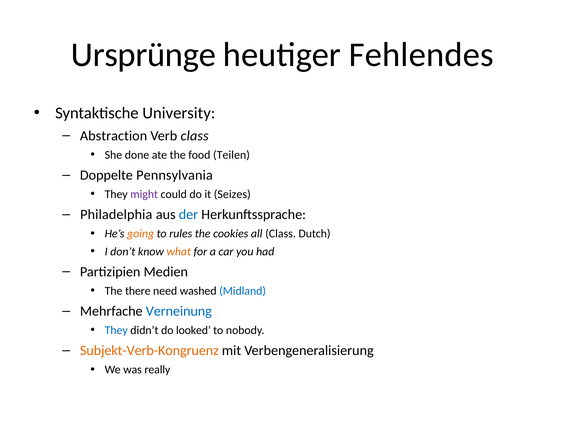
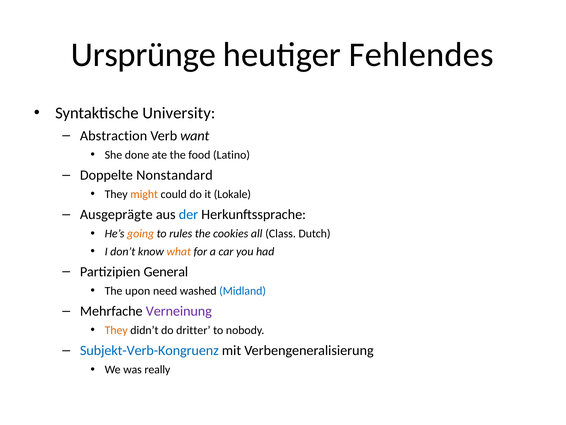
Verb class: class -> want
Teilen: Teilen -> Latino
Pennsylvania: Pennsylvania -> Nonstandard
might colour: purple -> orange
Seizes: Seizes -> Lokale
Philadelphia: Philadelphia -> Ausgeprägte
Medien: Medien -> General
there: there -> upon
Verneinung colour: blue -> purple
They at (116, 330) colour: blue -> orange
looked: looked -> dritter
Subjekt-Verb-Kongruenz colour: orange -> blue
